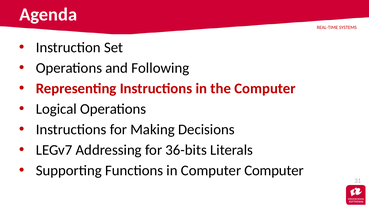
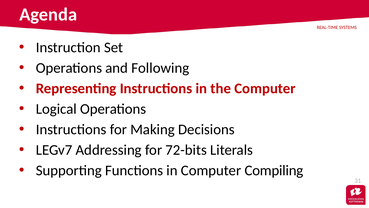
36-bits: 36-bits -> 72-bits
Computer Computer: Computer -> Compiling
